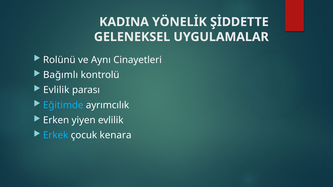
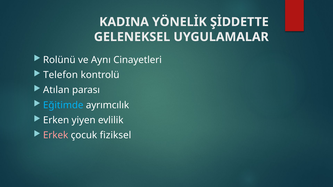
Bağımlı: Bağımlı -> Telefon
Evlilik at (56, 90): Evlilik -> Atılan
Erkek colour: light blue -> pink
kenara: kenara -> fiziksel
